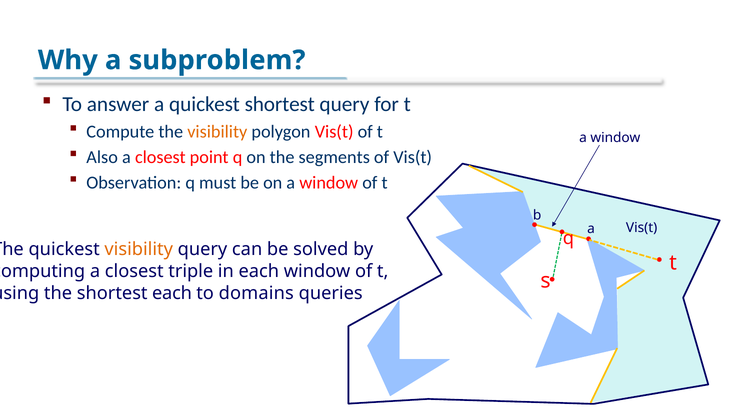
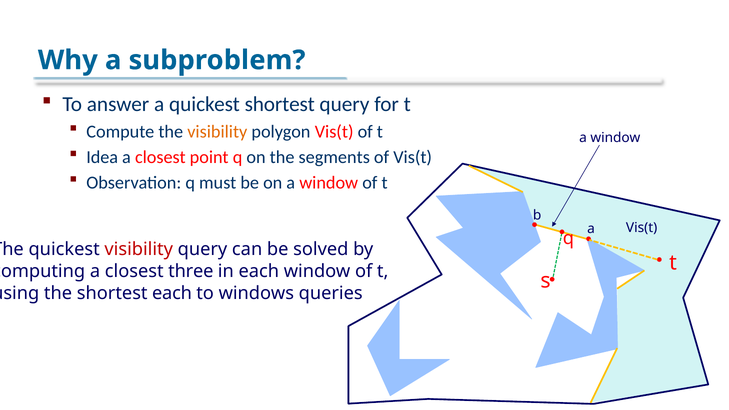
Also: Also -> Idea
visibility at (139, 249) colour: orange -> red
triple: triple -> three
domains: domains -> windows
